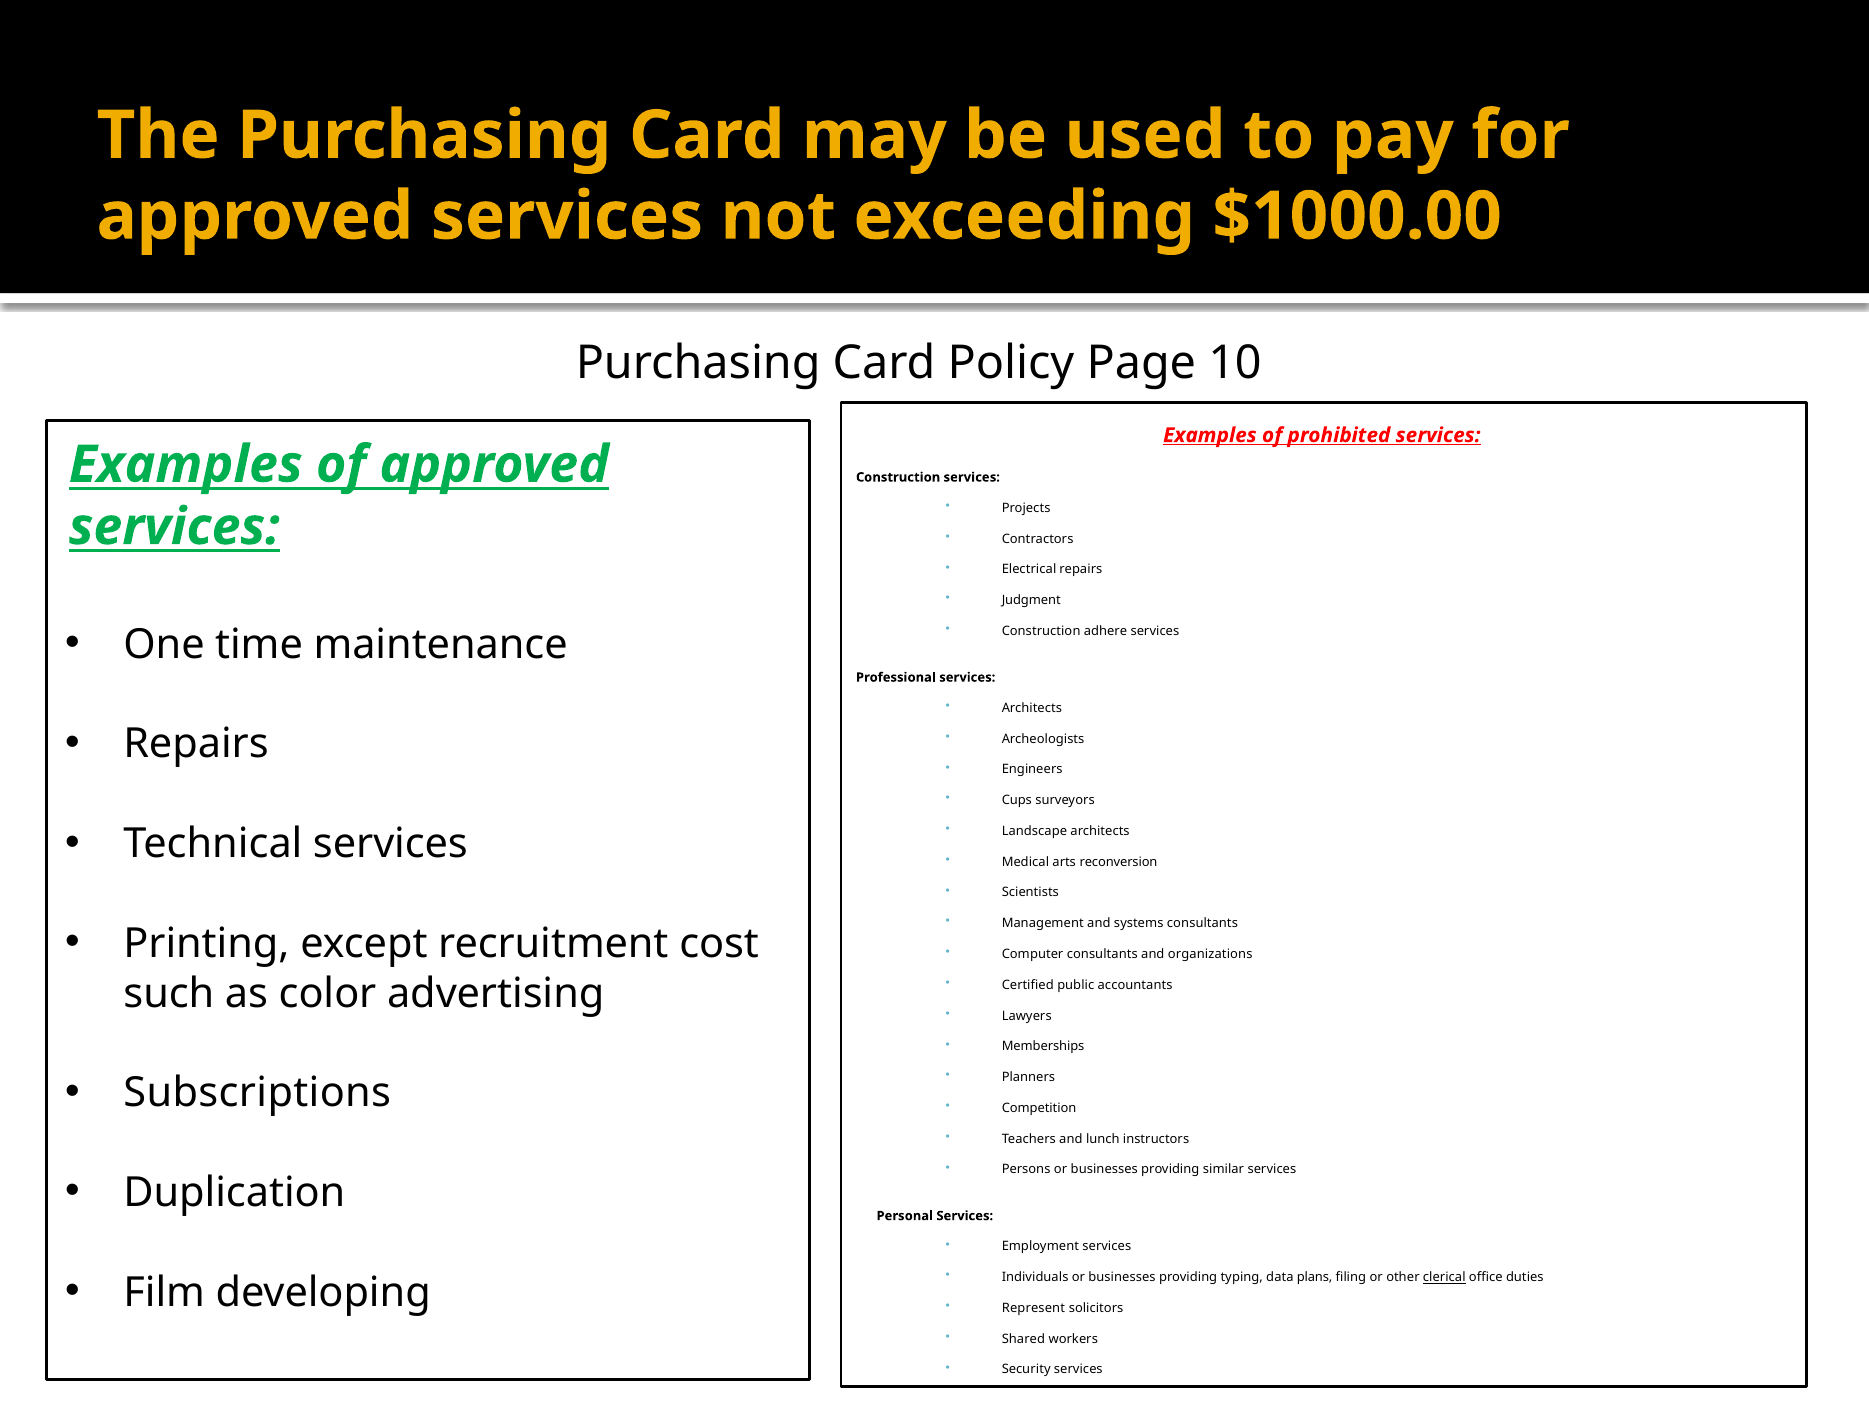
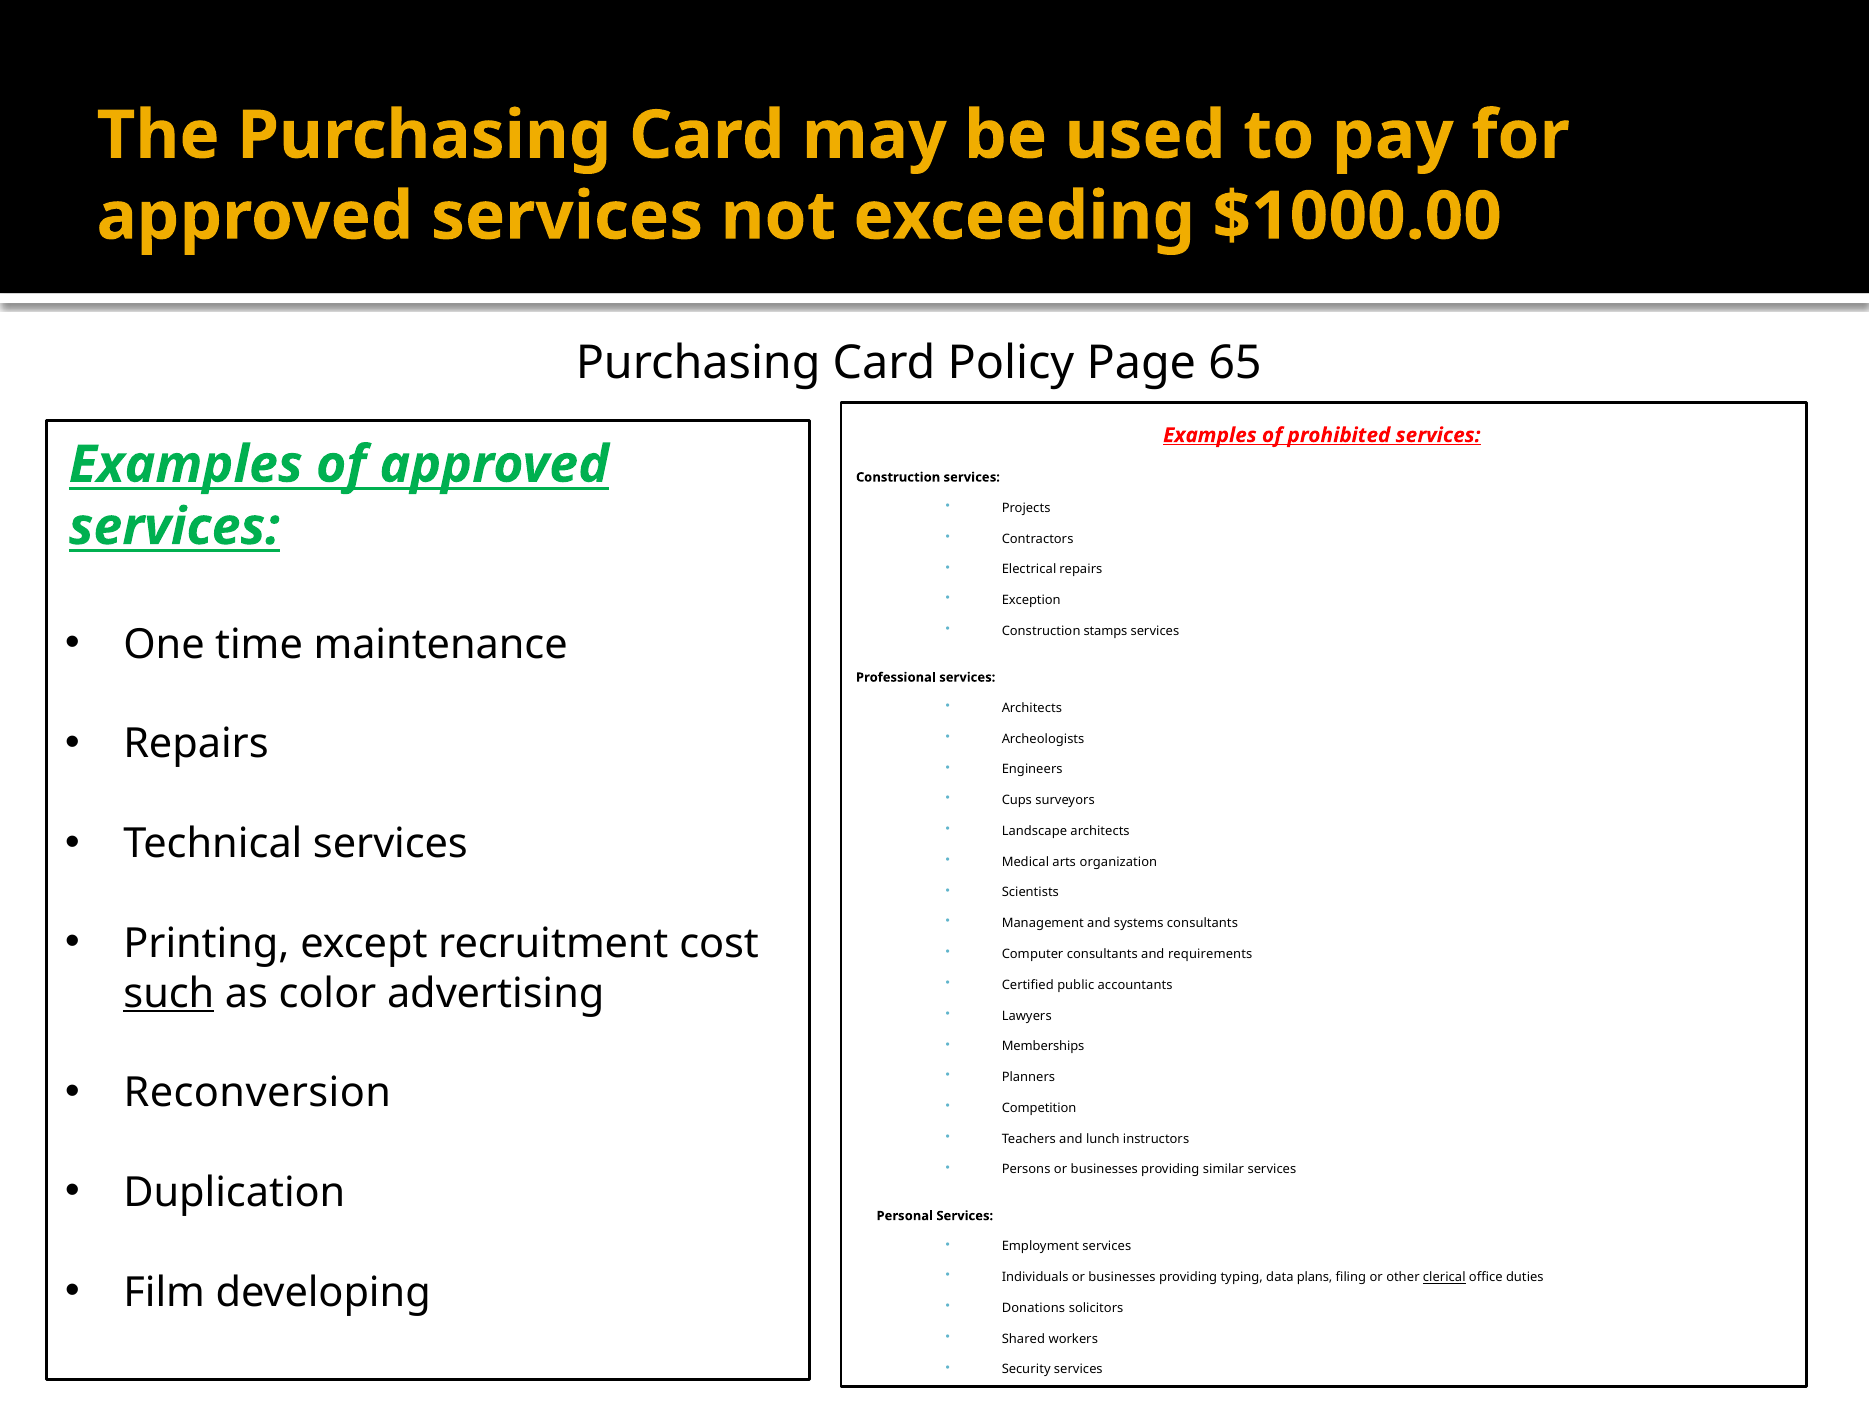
10: 10 -> 65
Judgment: Judgment -> Exception
adhere: adhere -> stamps
reconversion: reconversion -> organization
organizations: organizations -> requirements
such underline: none -> present
Subscriptions: Subscriptions -> Reconversion
Represent: Represent -> Donations
